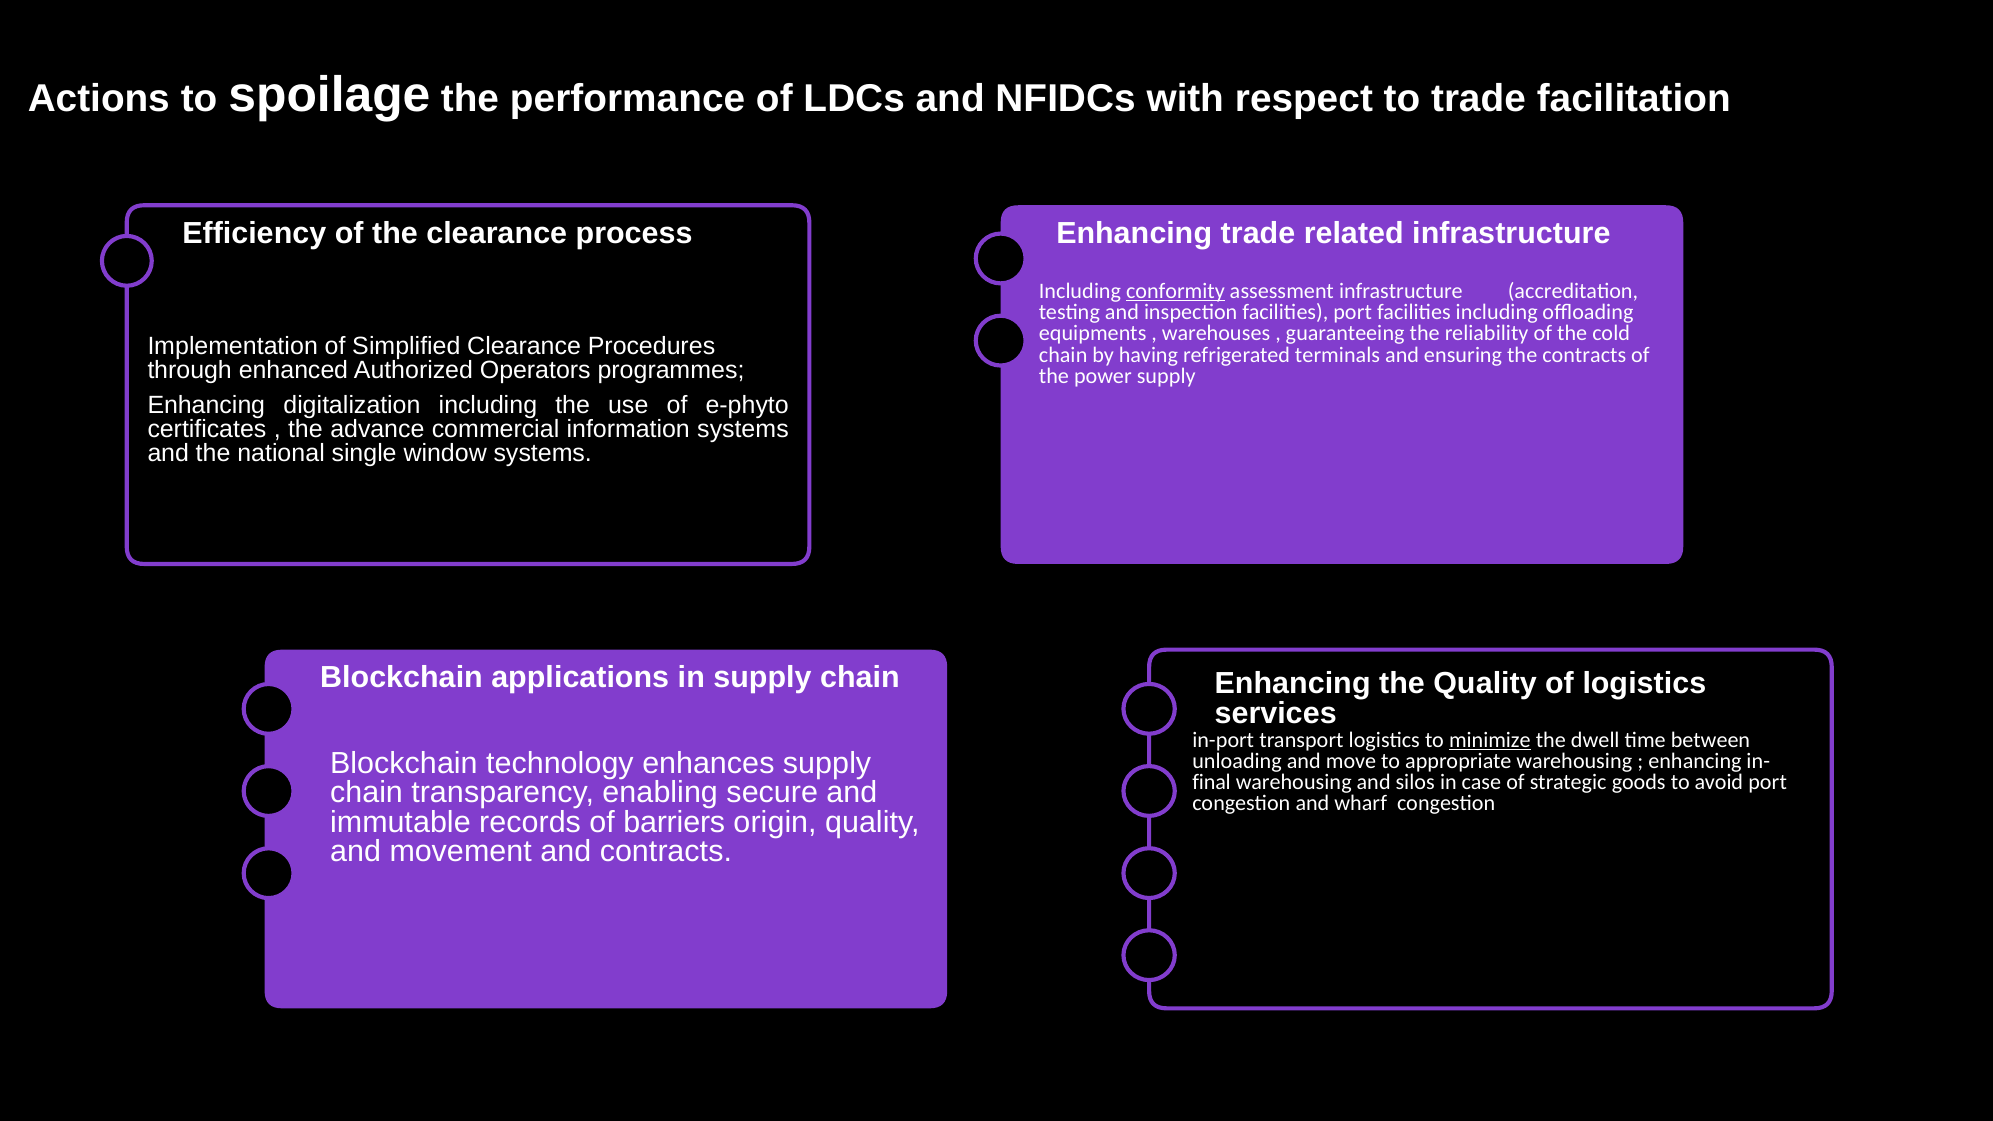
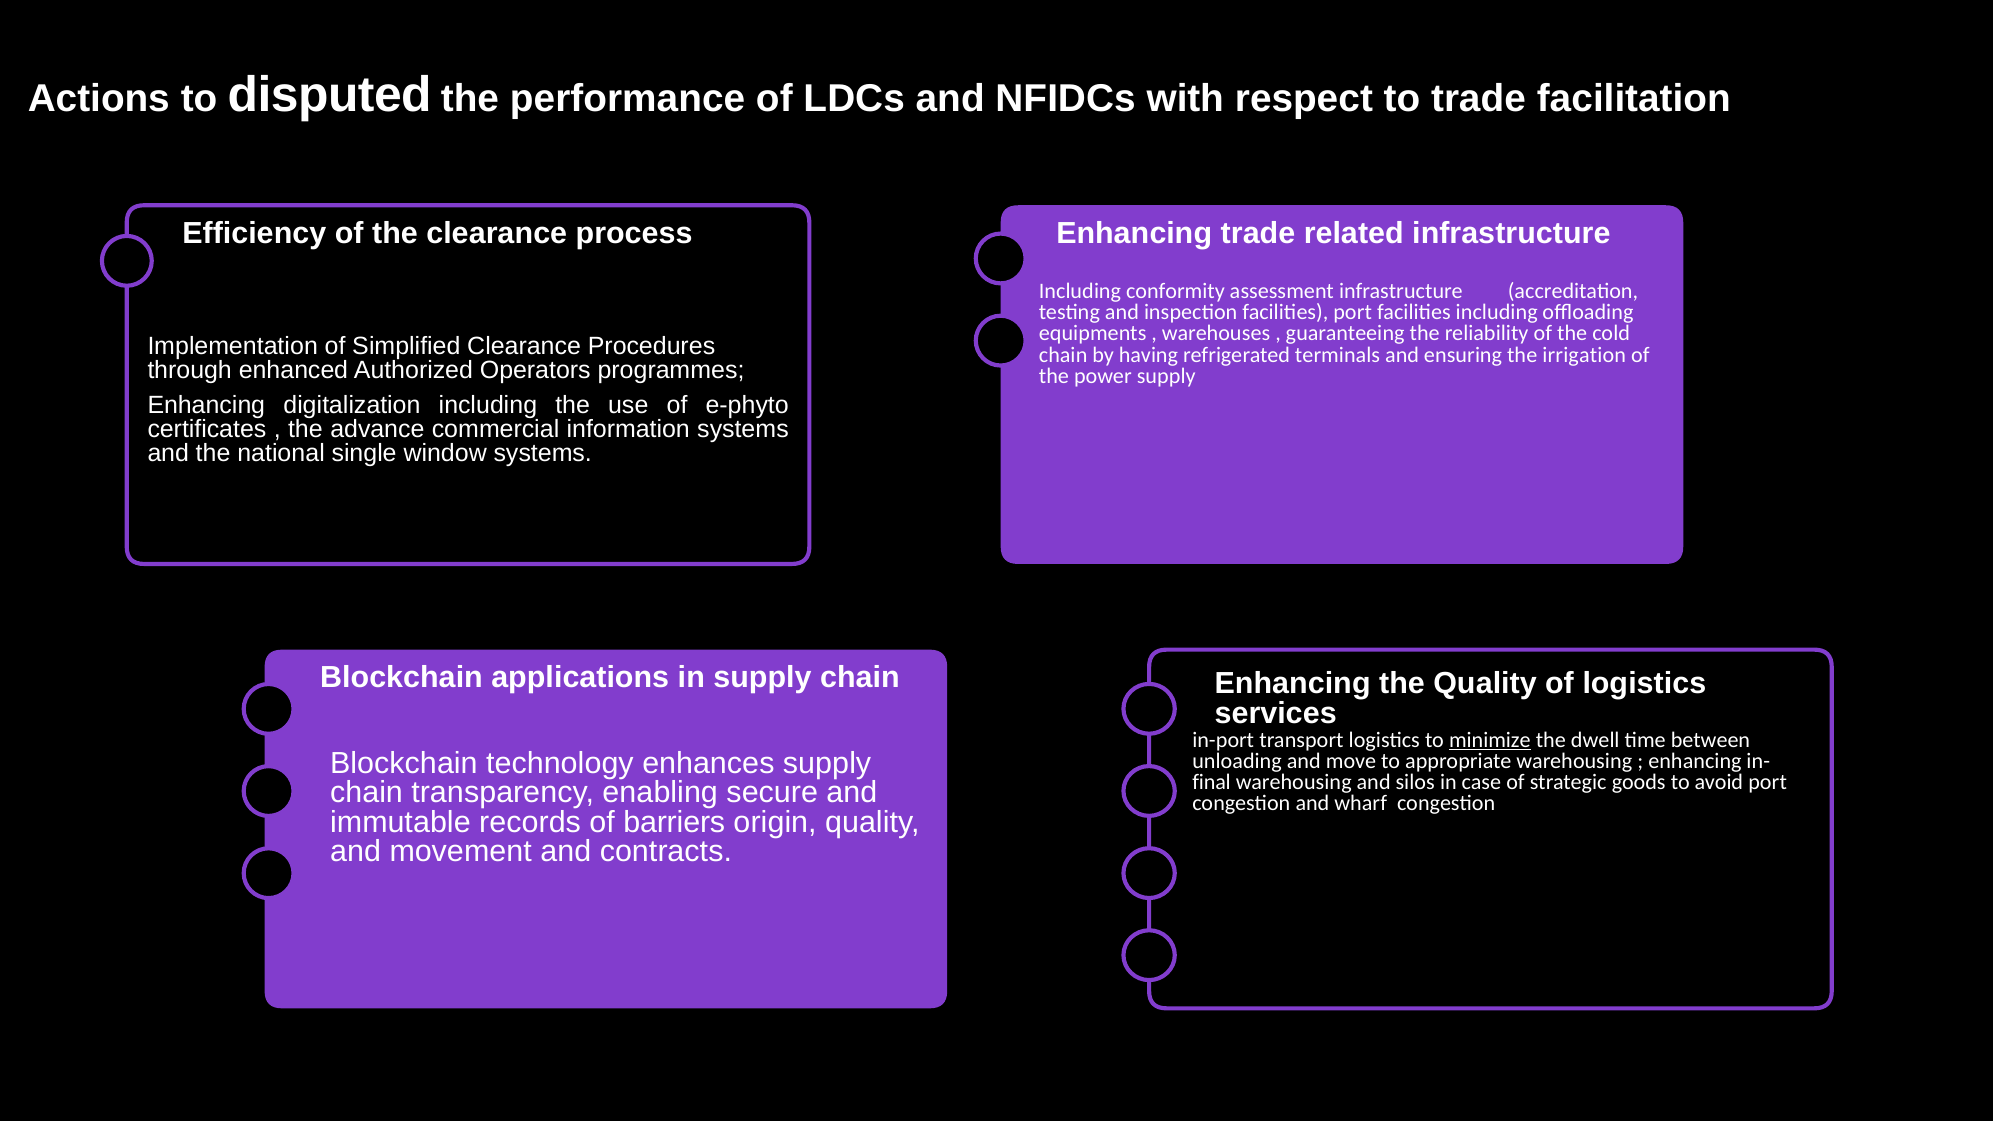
spoilage: spoilage -> disputed
conformity underline: present -> none
the contracts: contracts -> irrigation
